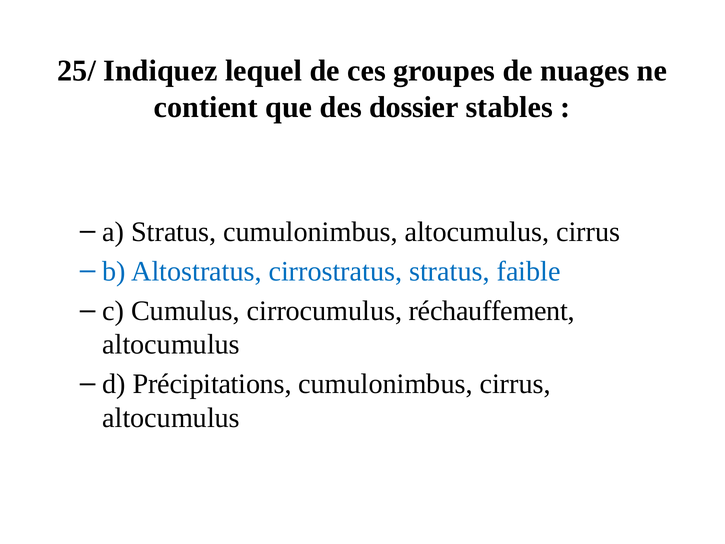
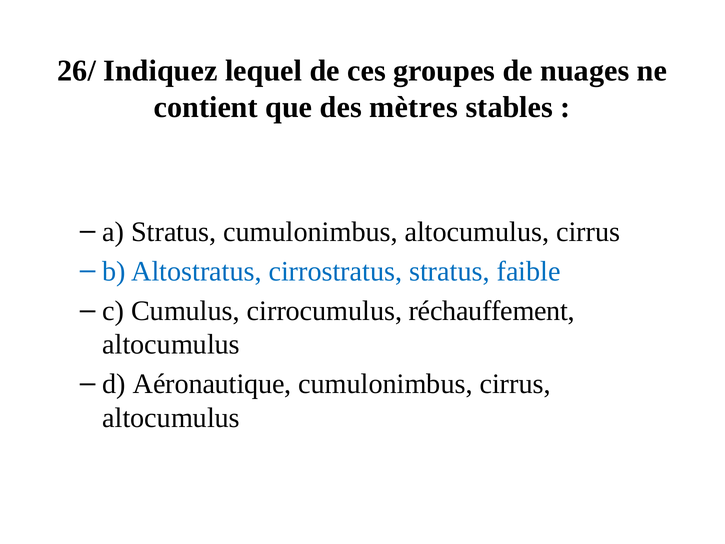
25/: 25/ -> 26/
dossier: dossier -> mètres
Précipitations: Précipitations -> Aéronautique
